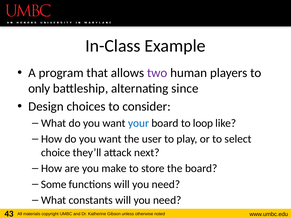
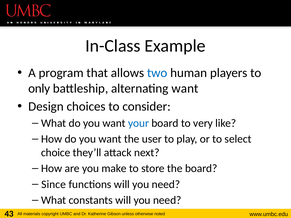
two colour: purple -> blue
alternating since: since -> want
loop: loop -> very
Some: Some -> Since
